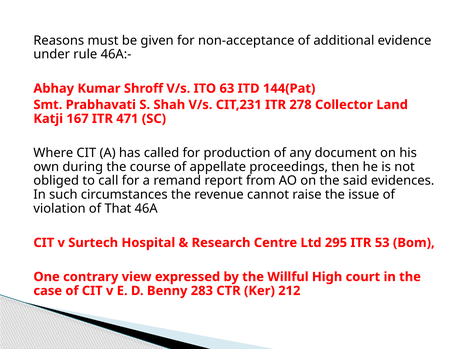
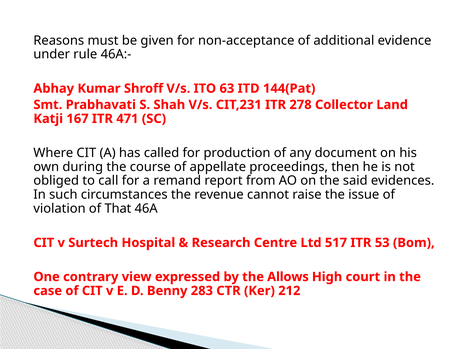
295: 295 -> 517
Willful: Willful -> Allows
